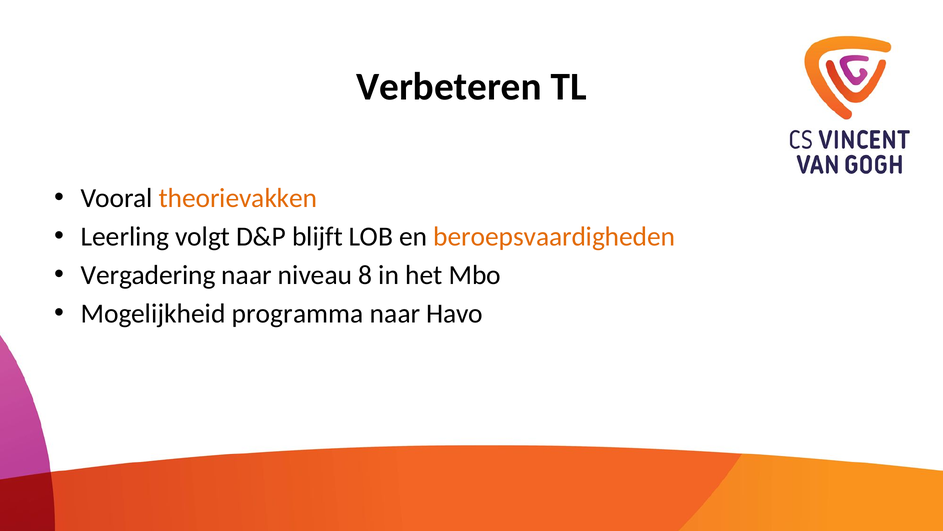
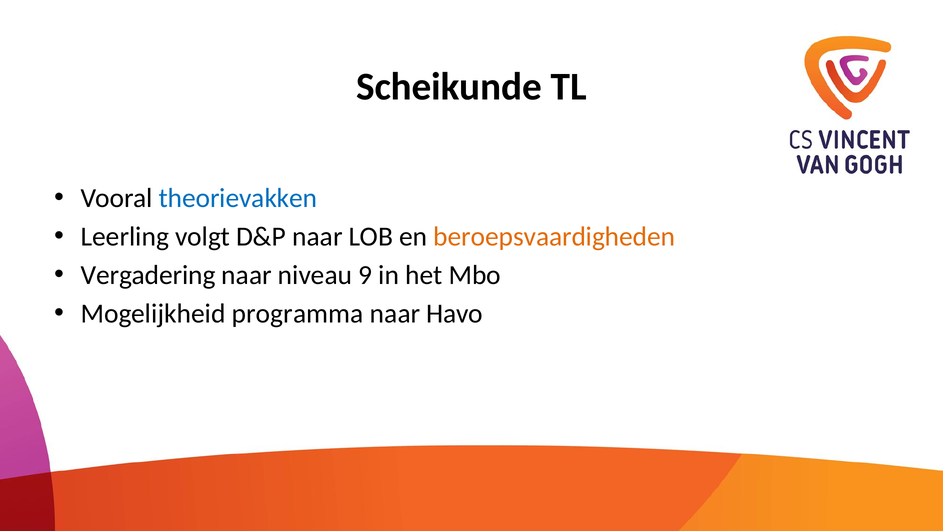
Verbeteren: Verbeteren -> Scheikunde
theorievakken colour: orange -> blue
D&P blijft: blijft -> naar
8: 8 -> 9
